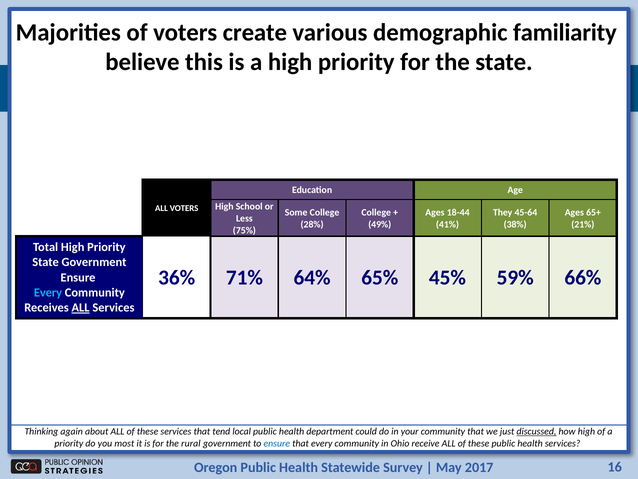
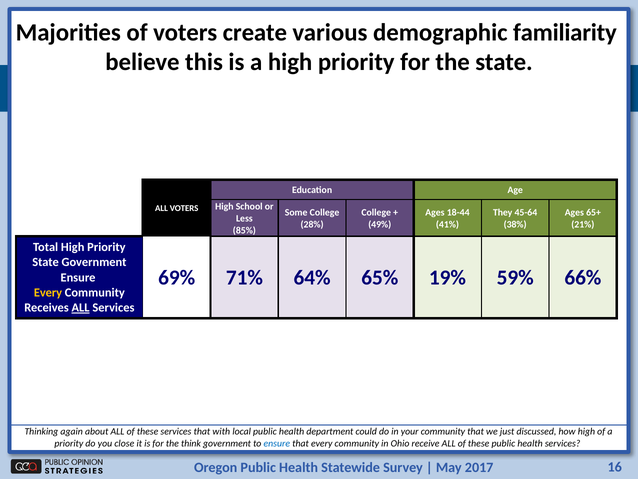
75%: 75% -> 85%
36%: 36% -> 69%
45%: 45% -> 19%
Every at (48, 292) colour: light blue -> yellow
tend: tend -> with
discussed underline: present -> none
most: most -> close
rural: rural -> think
